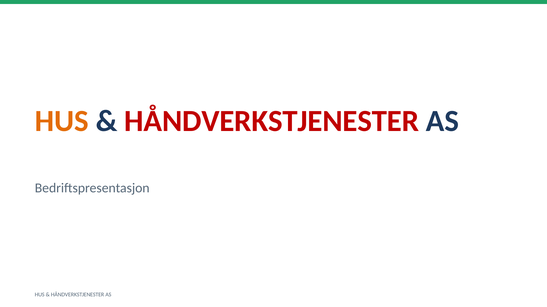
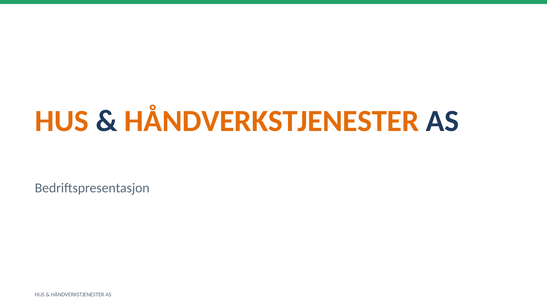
HÅNDVERKSTJENESTER at (272, 121) colour: red -> orange
